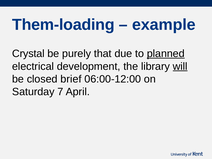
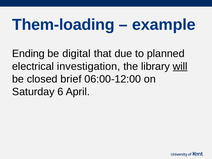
Crystal: Crystal -> Ending
purely: purely -> digital
planned underline: present -> none
development: development -> investigation
7: 7 -> 6
